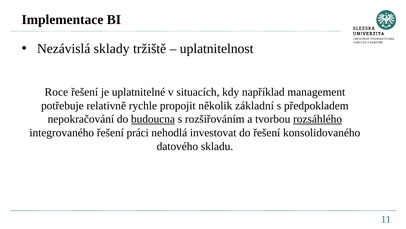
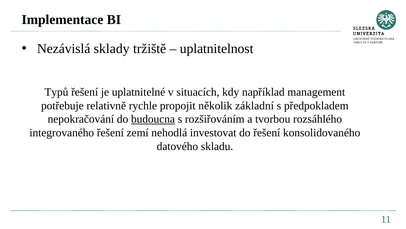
Roce: Roce -> Typů
rozsáhlého underline: present -> none
práci: práci -> zemí
